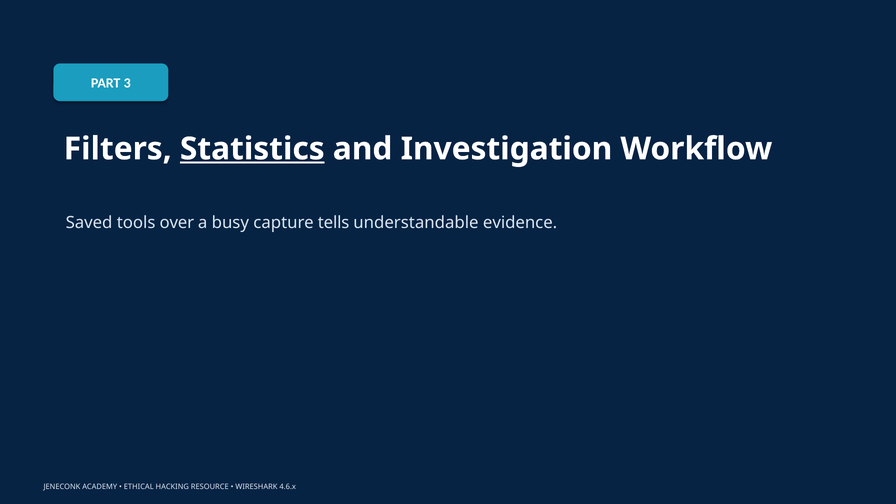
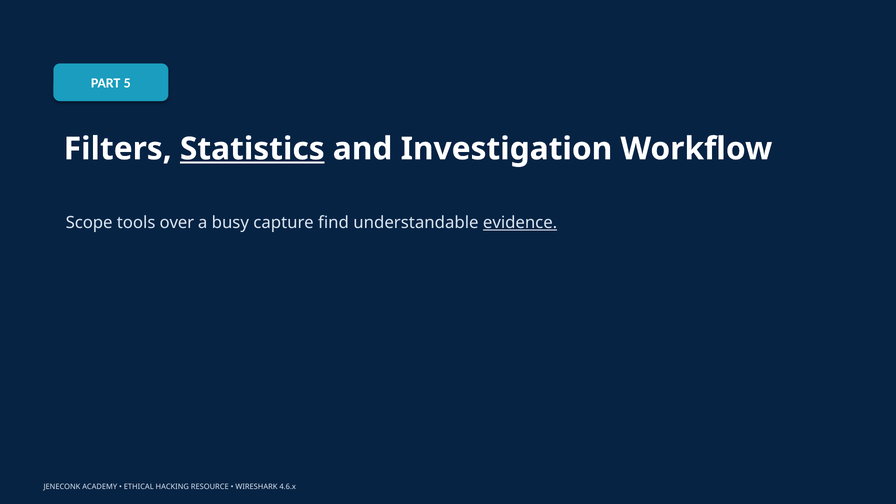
3: 3 -> 5
Saved: Saved -> Scope
tells: tells -> find
evidence underline: none -> present
